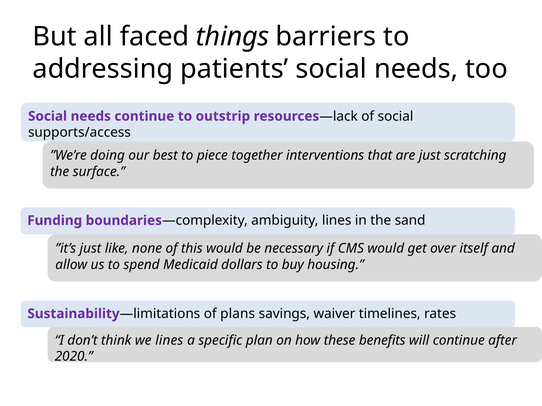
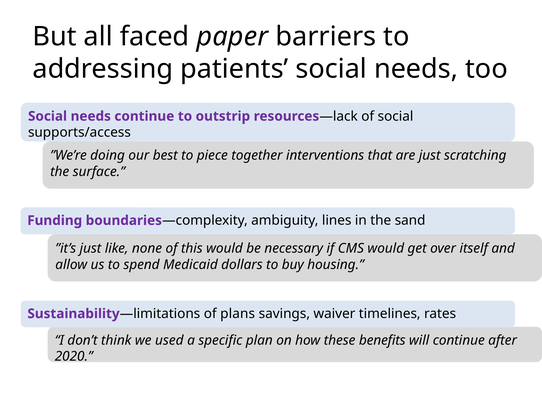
things: things -> paper
we lines: lines -> used
